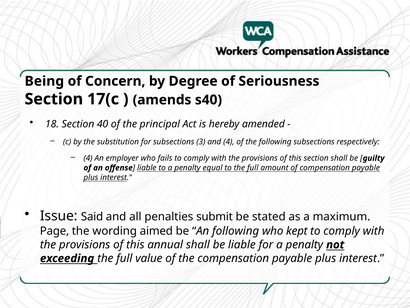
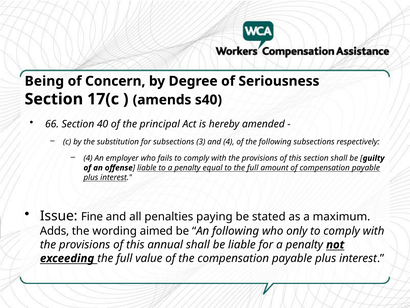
18: 18 -> 66
Said: Said -> Fine
submit: submit -> paying
Page: Page -> Adds
kept: kept -> only
